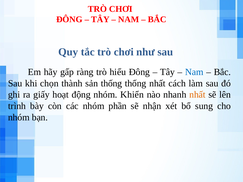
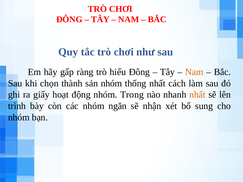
Nam at (194, 72) colour: blue -> orange
sản thống: thống -> nhóm
Khiển: Khiển -> Trong
phần: phần -> ngăn
